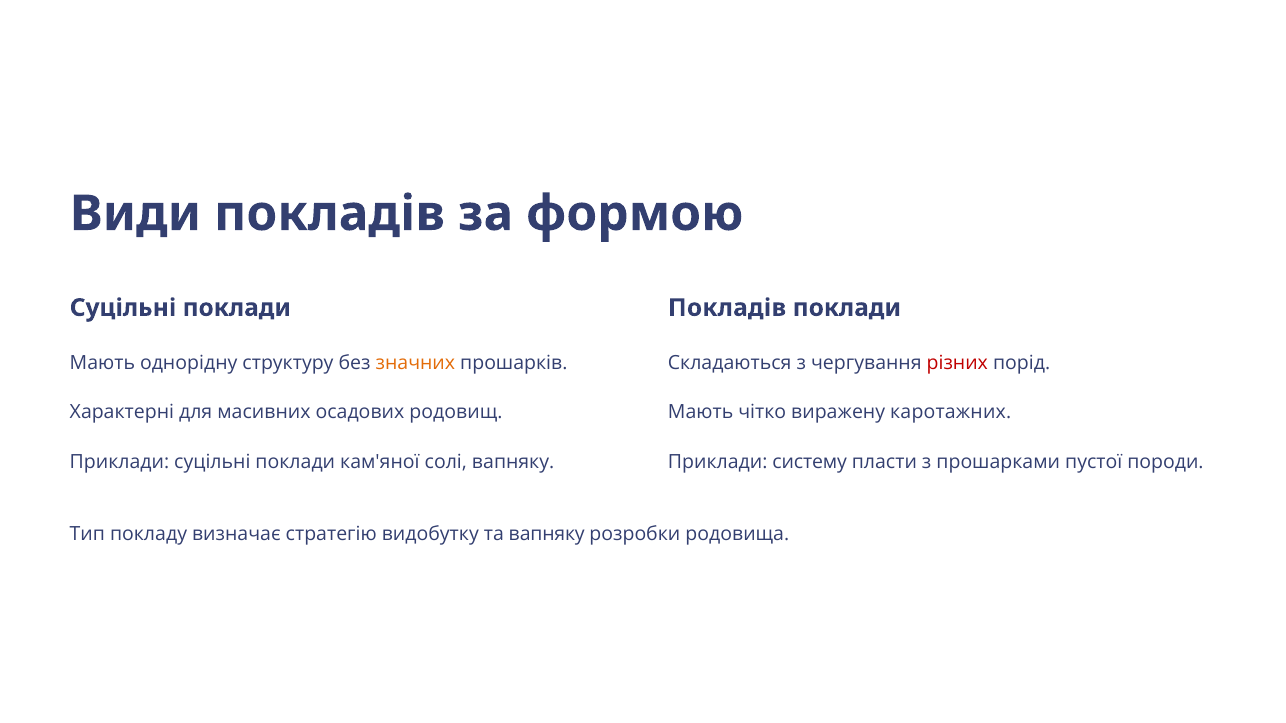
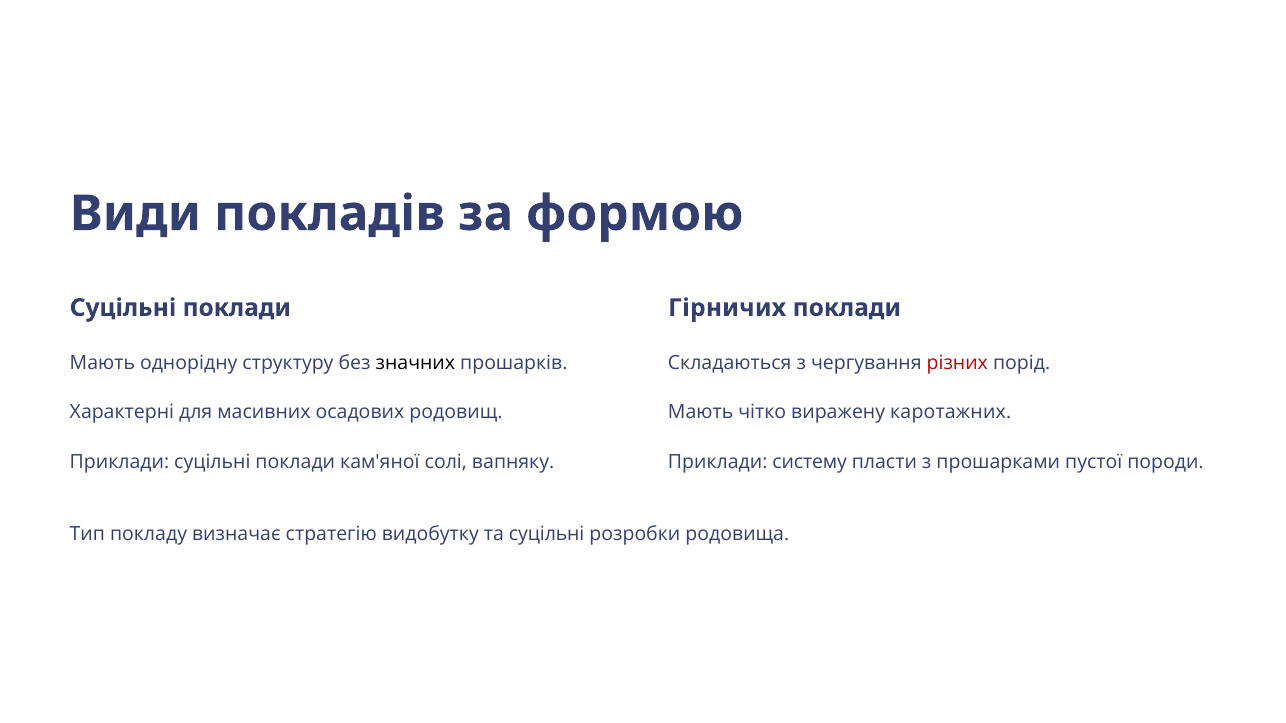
Покладів at (727, 308): Покладів -> Гірничих
значних colour: orange -> black
та вапняку: вапняку -> суцільні
